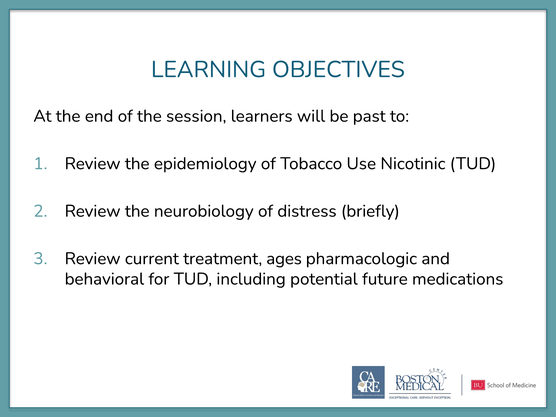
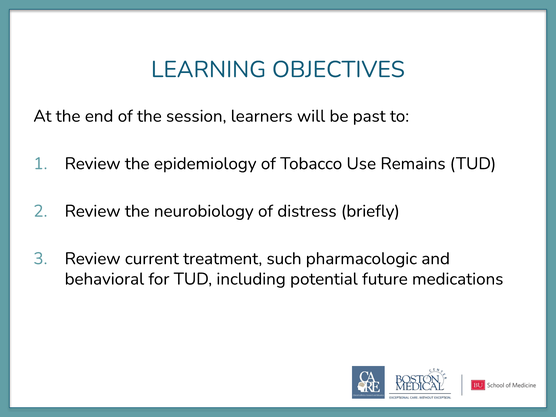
Nicotinic: Nicotinic -> Remains
ages: ages -> such
